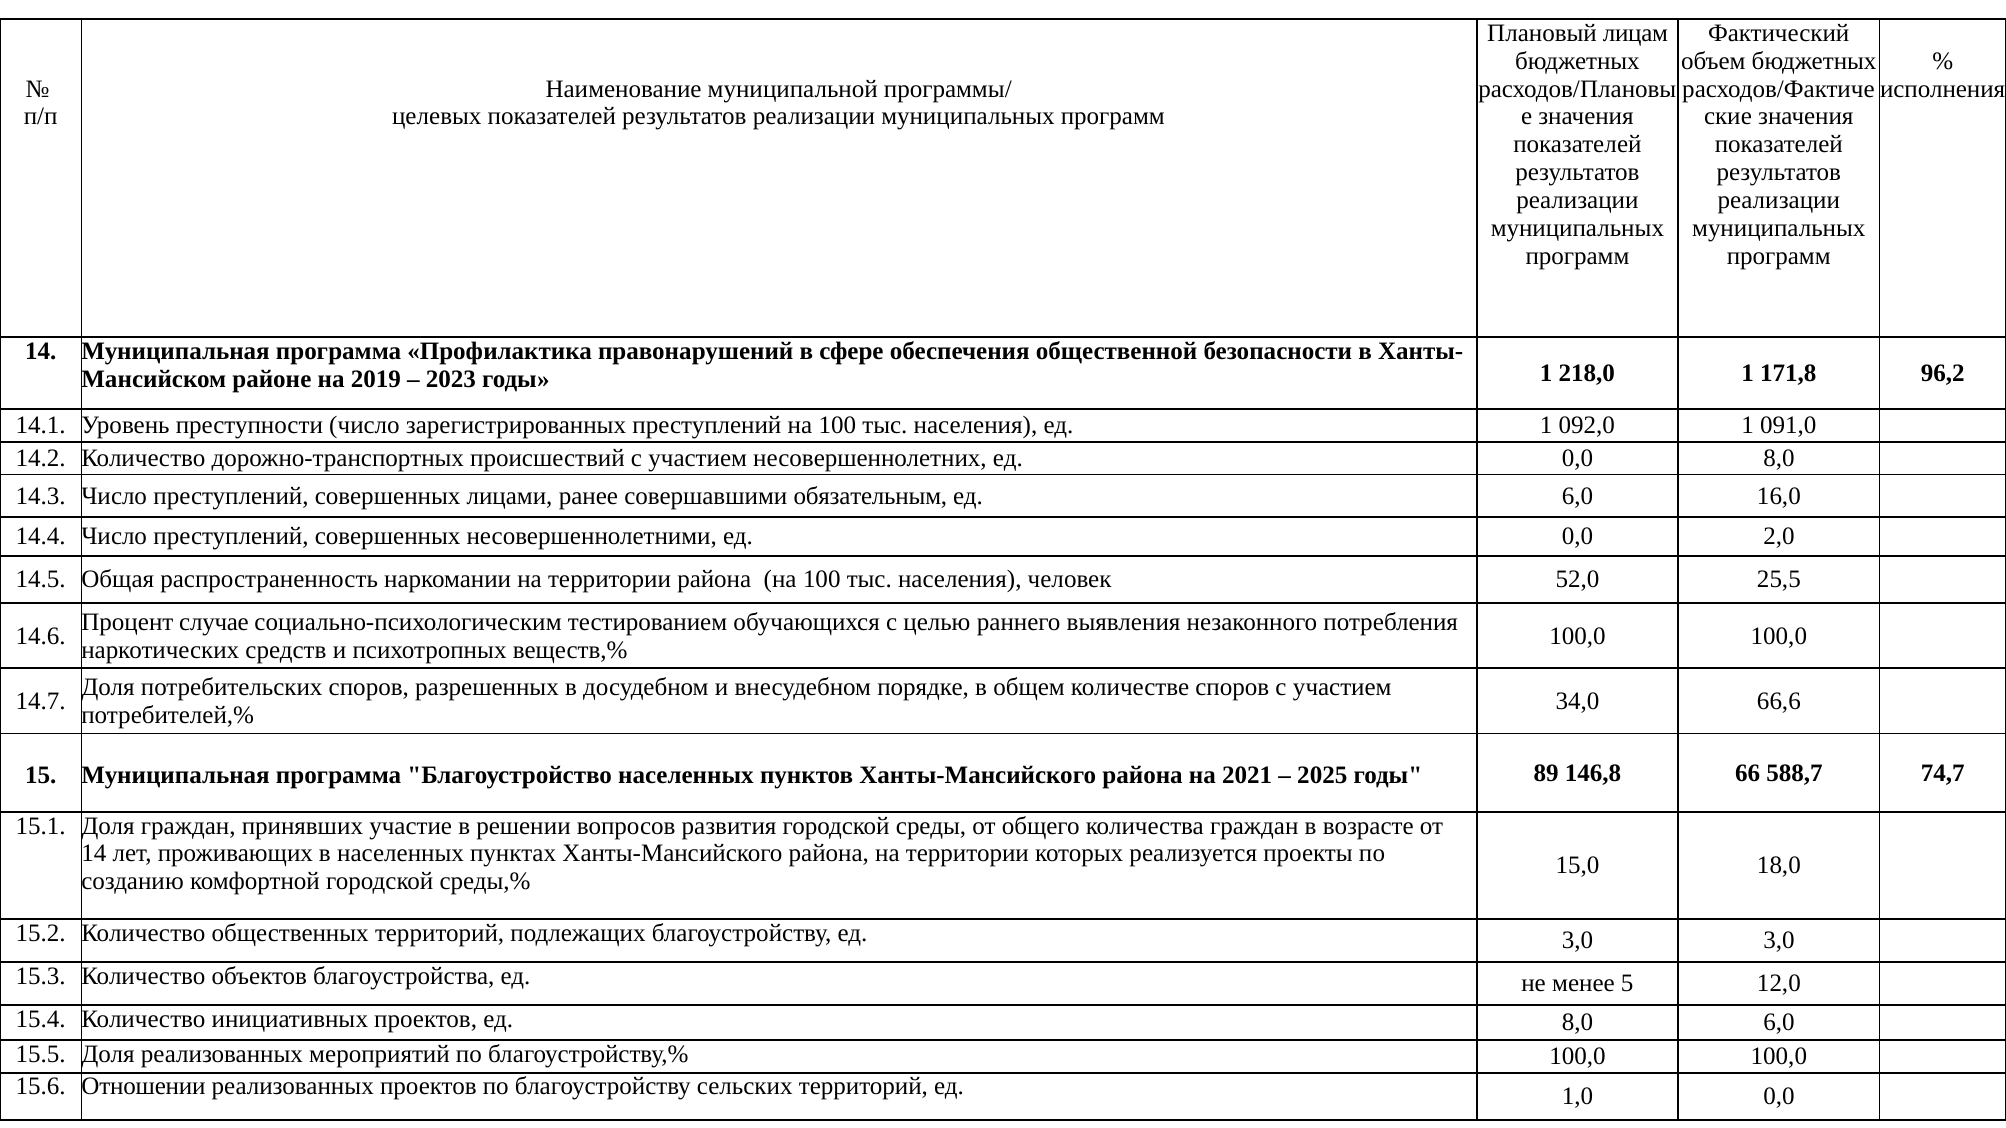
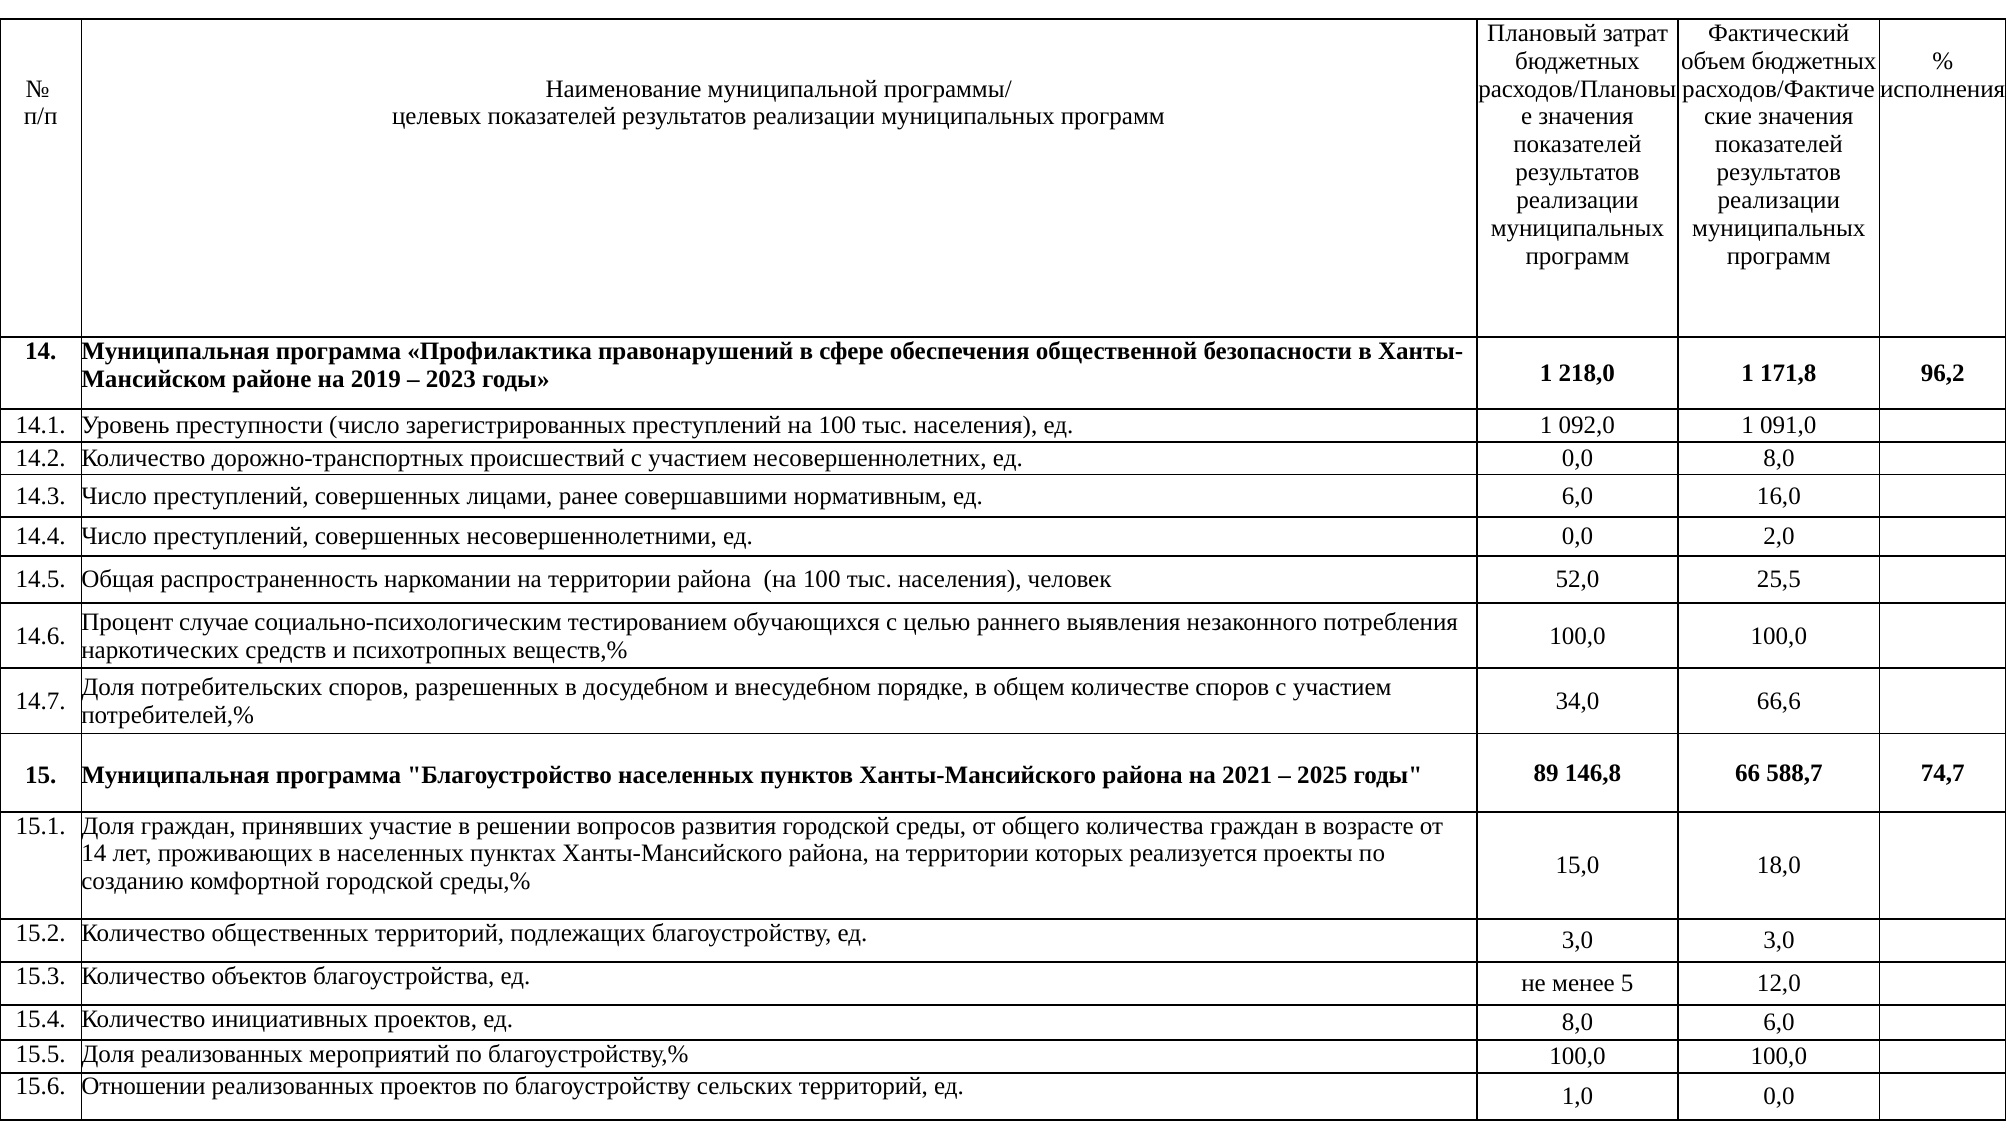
лицам: лицам -> затрат
обязательным: обязательным -> нормативным
